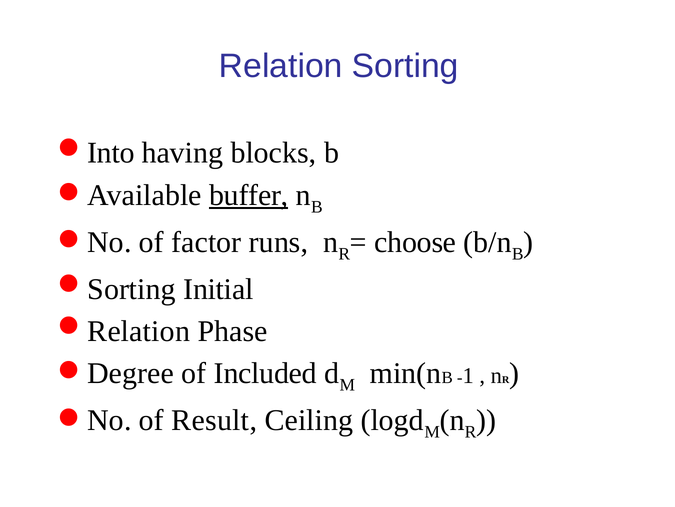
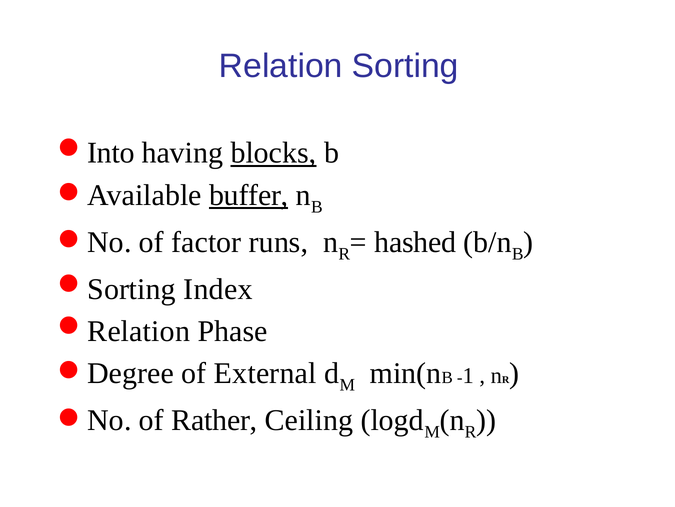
blocks underline: none -> present
choose: choose -> hashed
Initial: Initial -> Index
Included: Included -> External
Result: Result -> Rather
